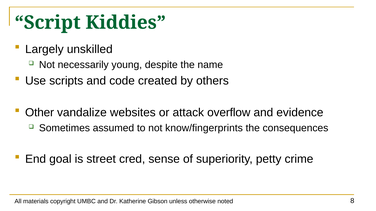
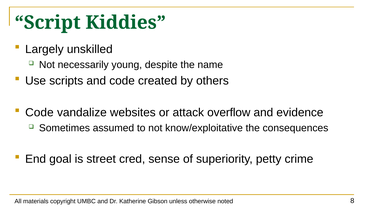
Other at (40, 113): Other -> Code
know/fingerprints: know/fingerprints -> know/exploitative
